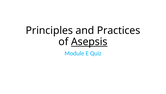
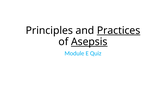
Practices underline: none -> present
